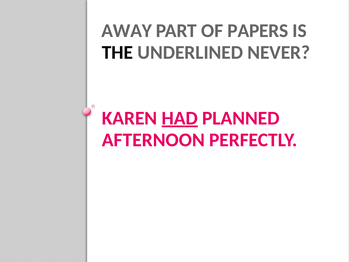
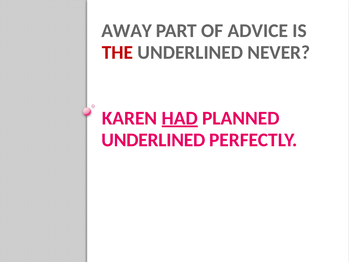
PAPERS: PAPERS -> ADVICE
THE colour: black -> red
AFTERNOON at (153, 140): AFTERNOON -> UNDERLINED
